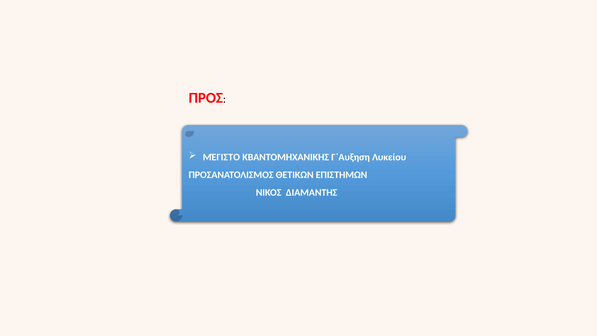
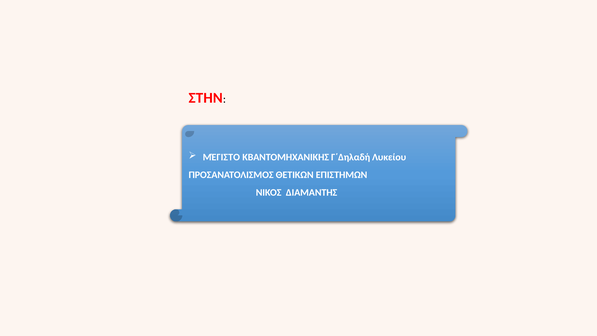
ΠΡΟΣ: ΠΡΟΣ -> ΣΤΗΝ
Γ΄Αυξηση: Γ΄Αυξηση -> Γ΄Δηλαδή
